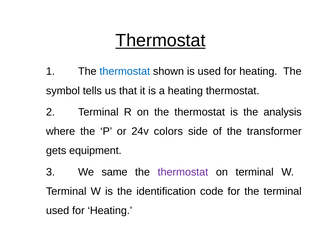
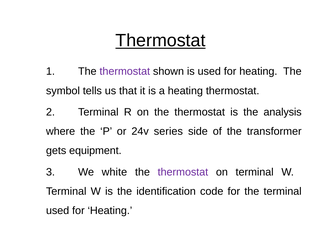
thermostat at (125, 71) colour: blue -> purple
colors: colors -> series
same: same -> white
